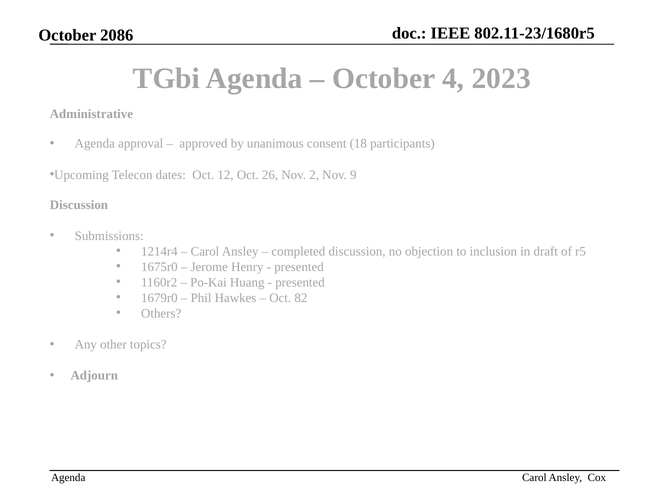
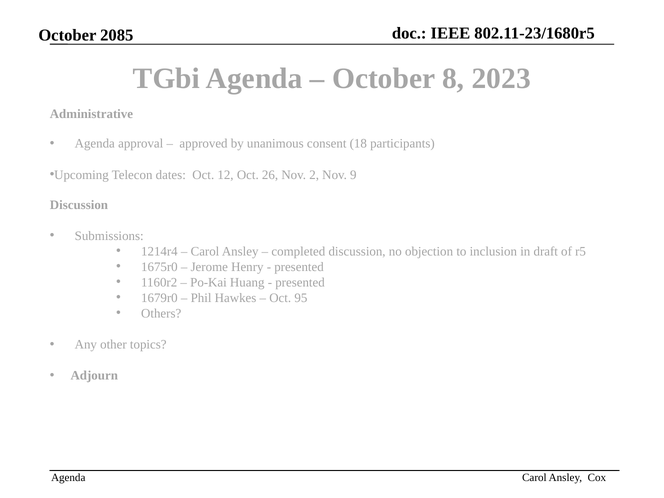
2086: 2086 -> 2085
4: 4 -> 8
82: 82 -> 95
